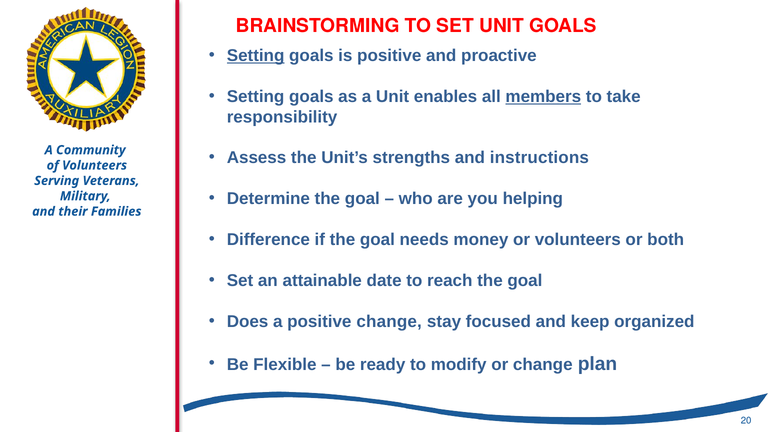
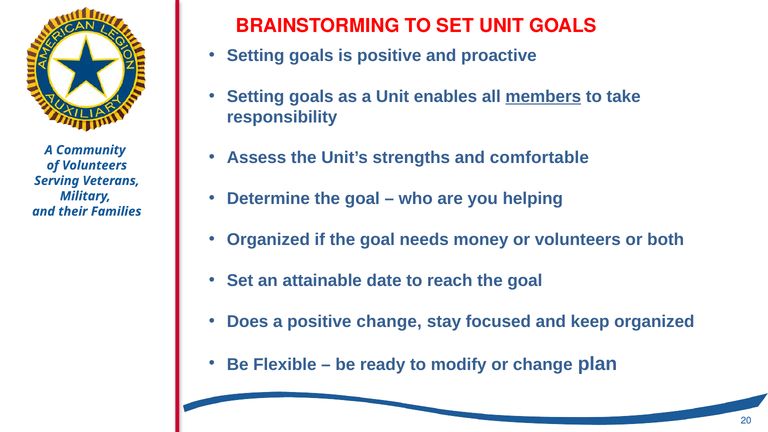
Setting at (256, 56) underline: present -> none
instructions: instructions -> comfortable
Difference at (268, 240): Difference -> Organized
